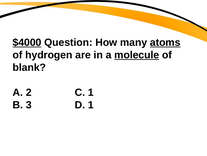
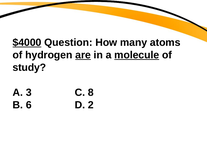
atoms underline: present -> none
are underline: none -> present
blank: blank -> study
2: 2 -> 3
C 1: 1 -> 8
3: 3 -> 6
D 1: 1 -> 2
